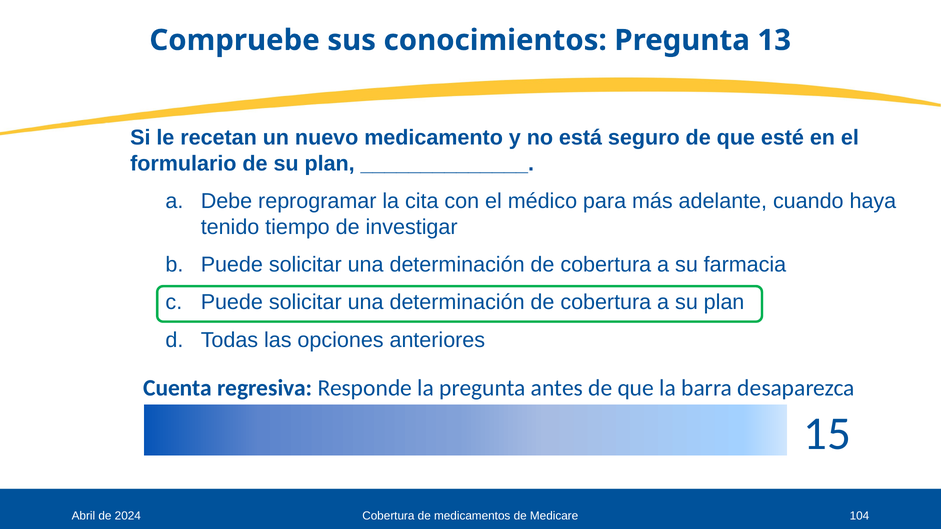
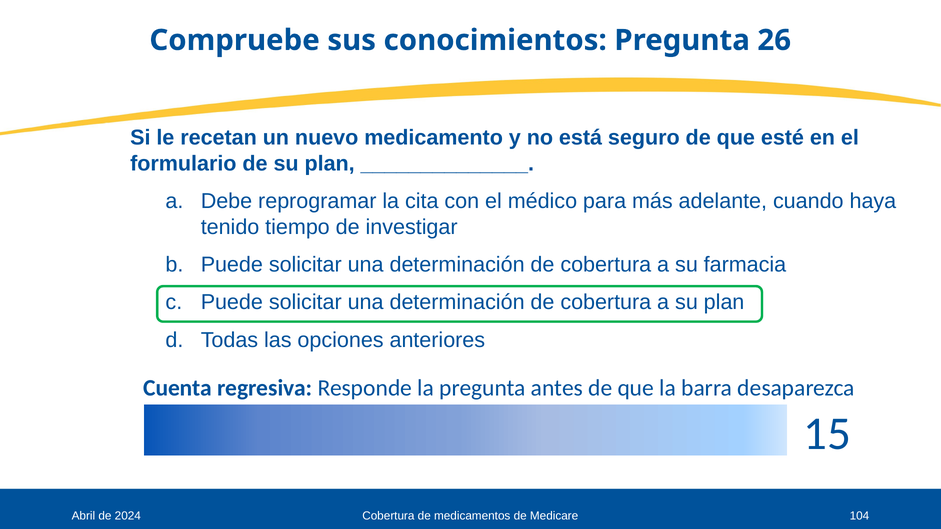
Pregunta 13: 13 -> 26
